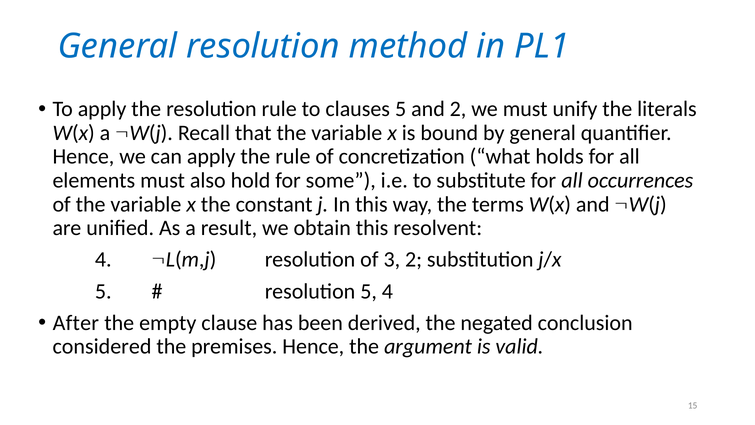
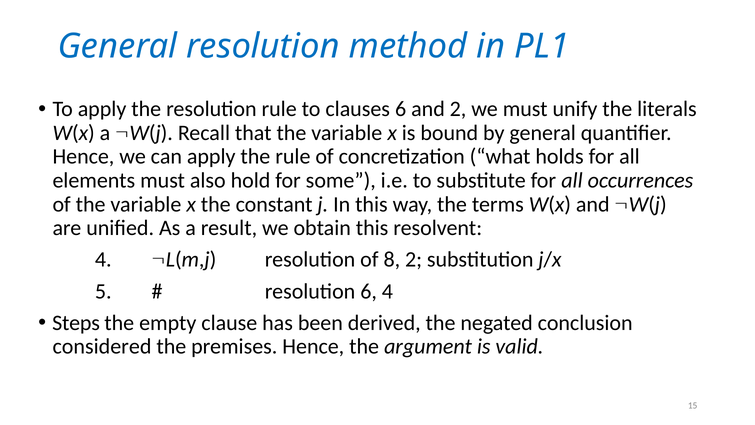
clauses 5: 5 -> 6
3: 3 -> 8
resolution 5: 5 -> 6
After: After -> Steps
